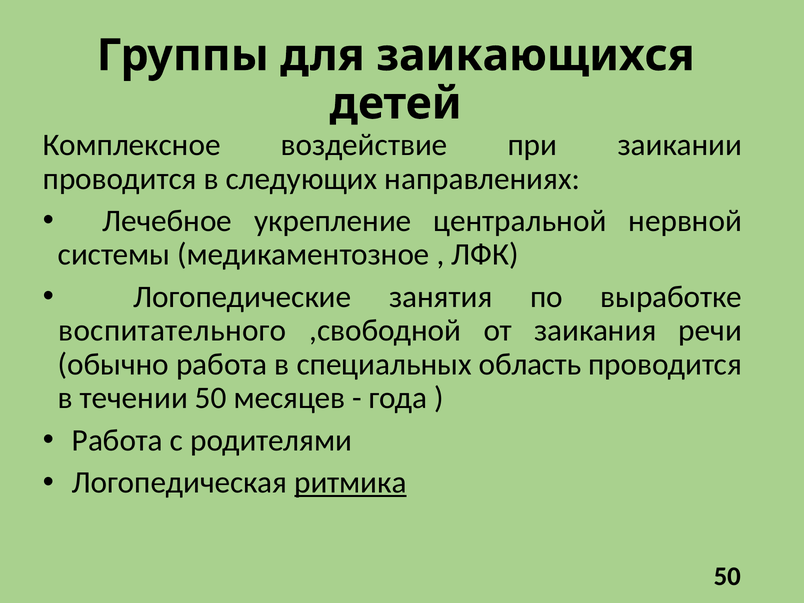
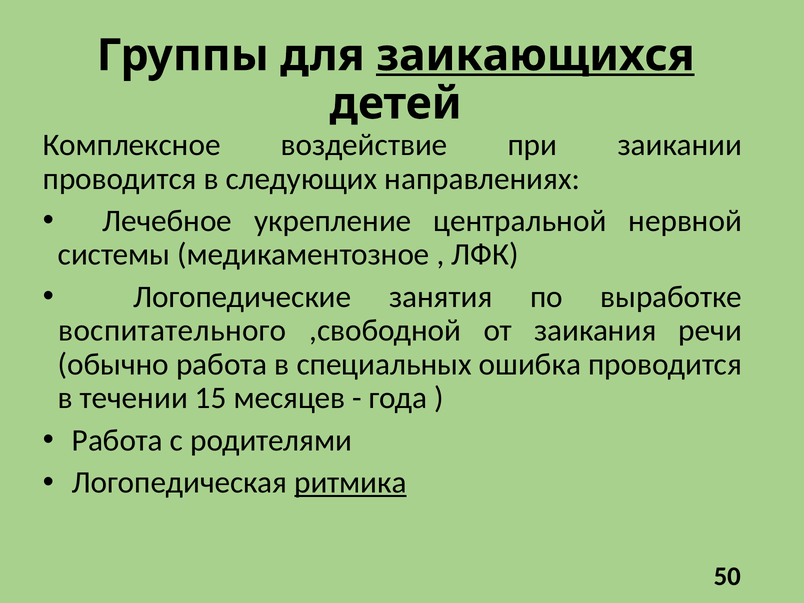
заикающихся underline: none -> present
область: область -> ошибка
течении 50: 50 -> 15
